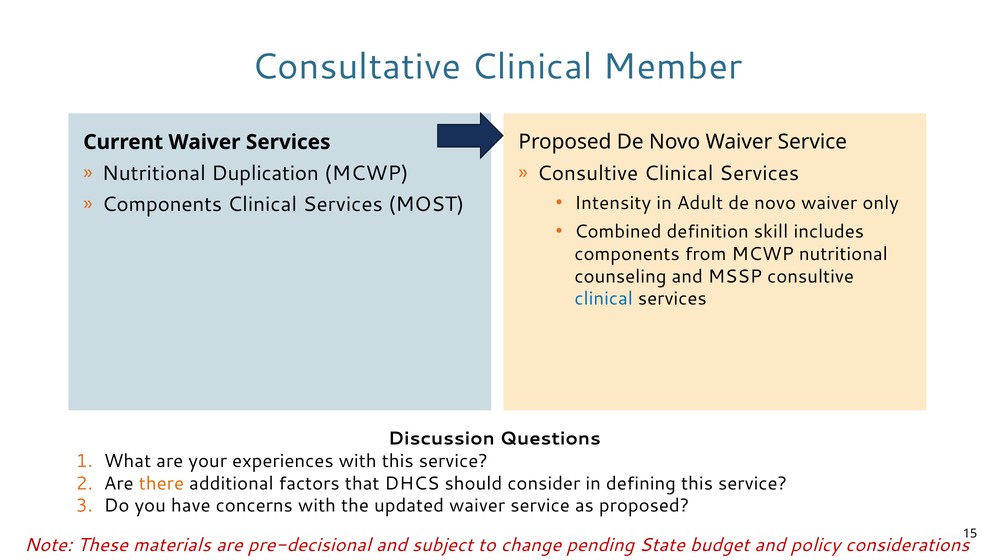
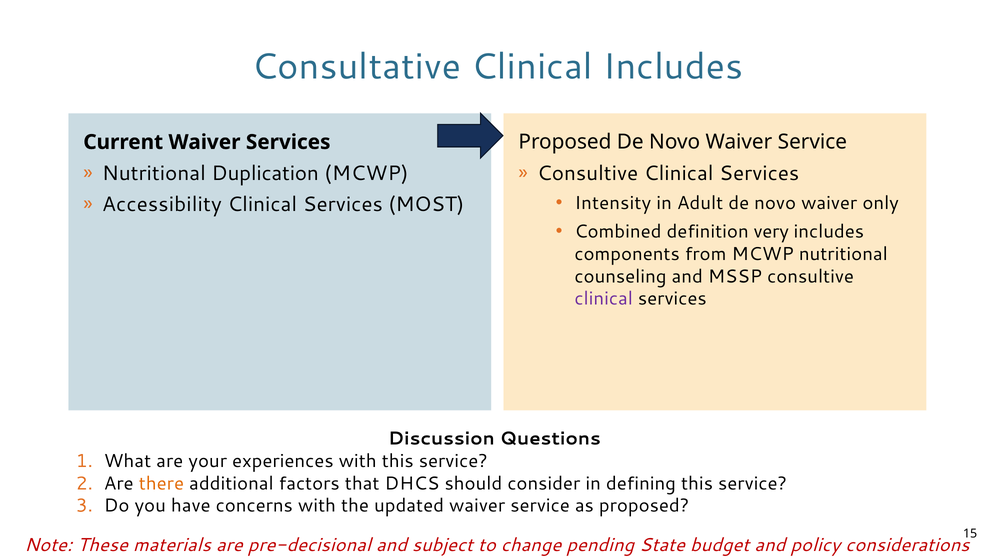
Clinical Member: Member -> Includes
Components at (162, 204): Components -> Accessibility
skill: skill -> very
clinical at (604, 299) colour: blue -> purple
